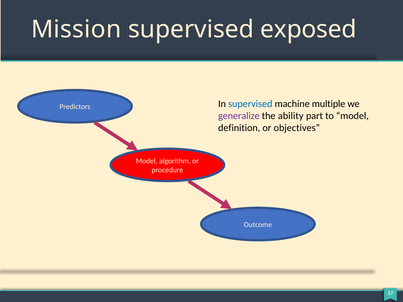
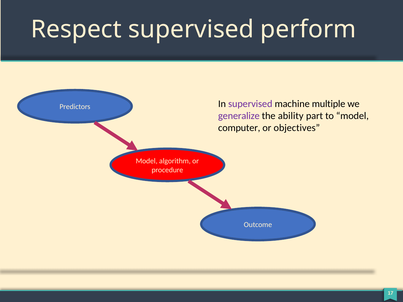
Mission: Mission -> Respect
exposed: exposed -> perform
supervised at (250, 104) colour: blue -> purple
definition: definition -> computer
